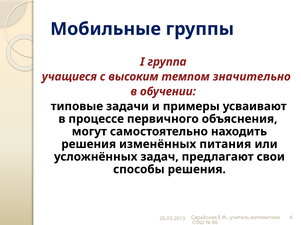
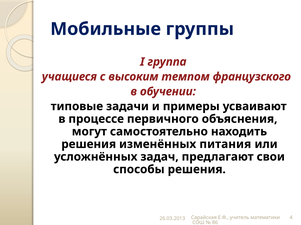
значительно: значительно -> французского
